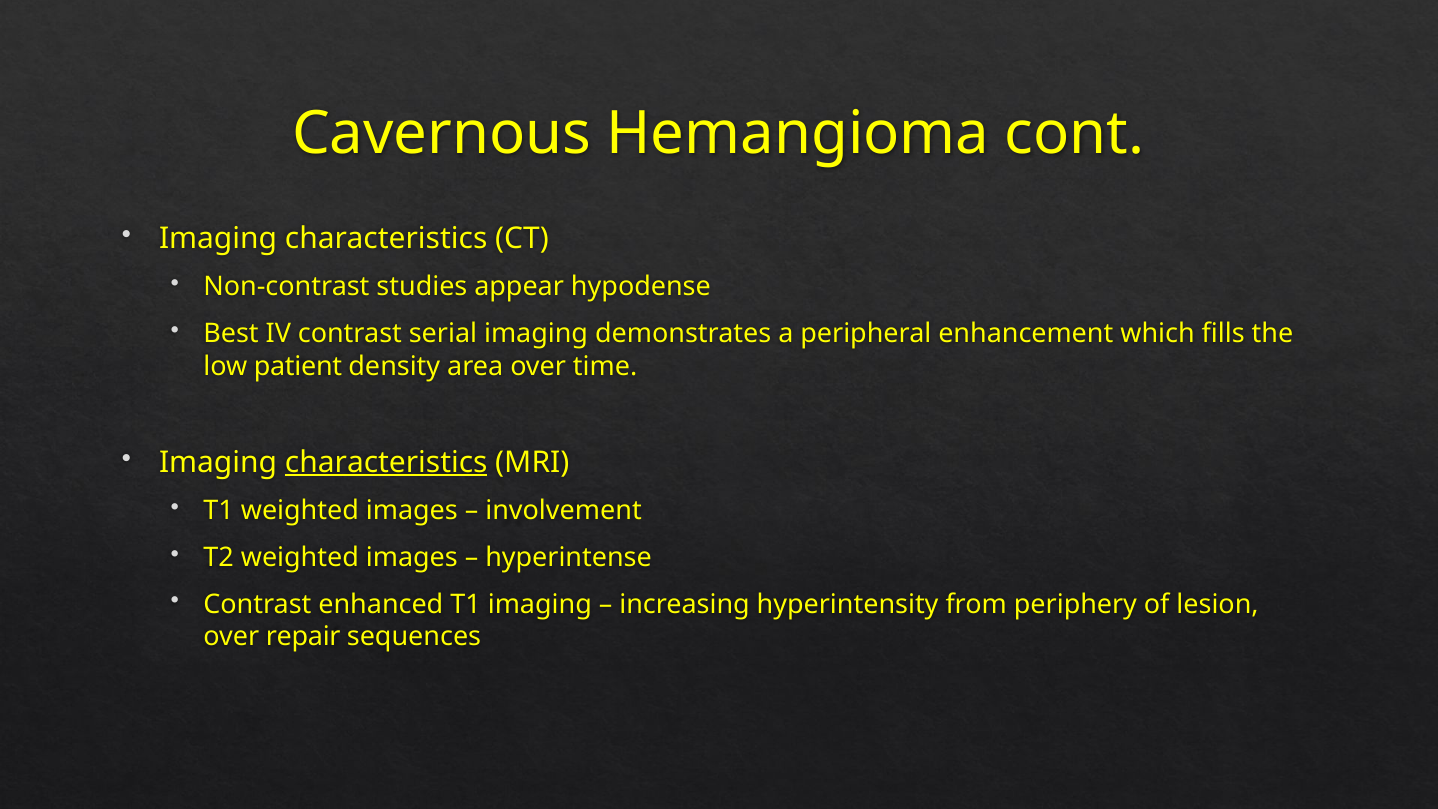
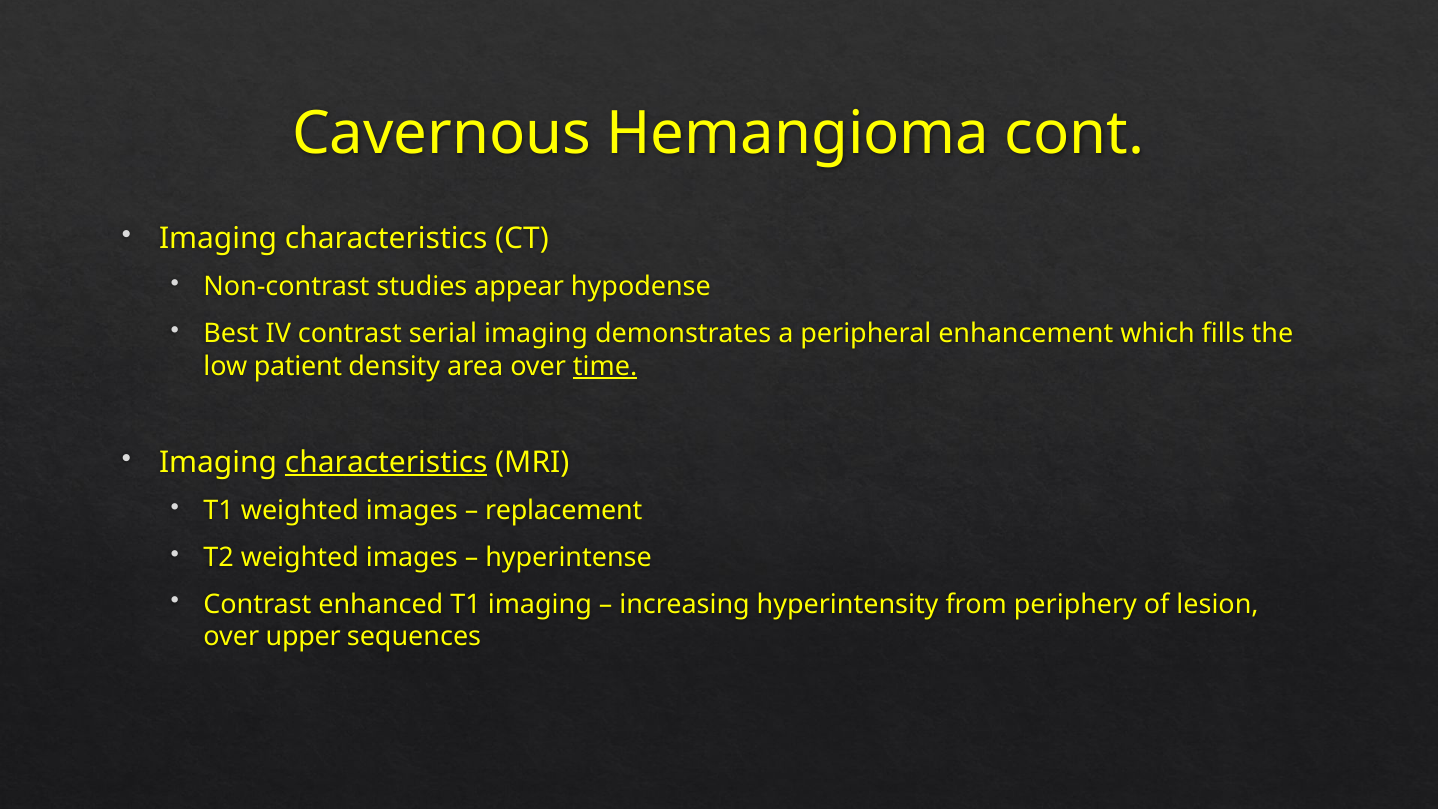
time underline: none -> present
involvement: involvement -> replacement
repair: repair -> upper
